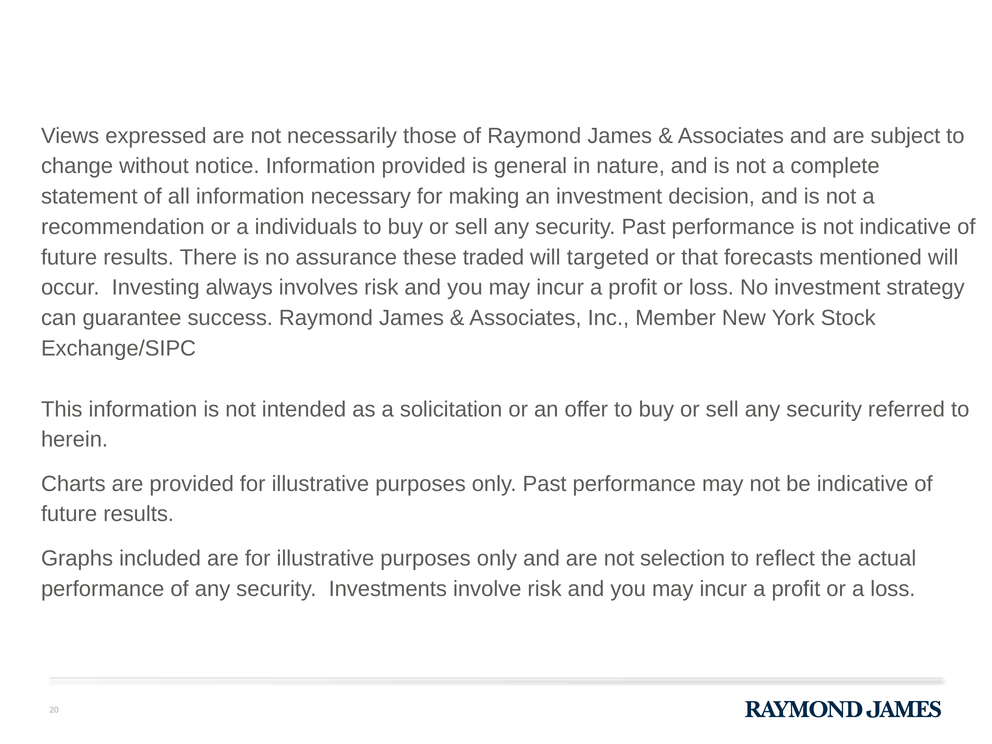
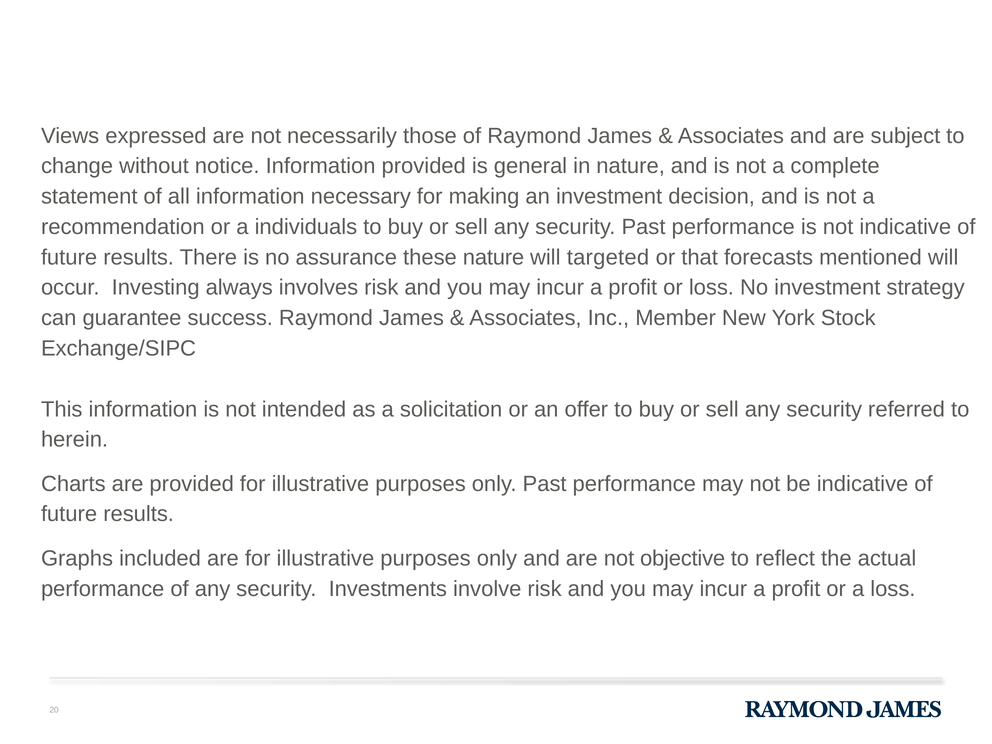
these traded: traded -> nature
selection: selection -> objective
